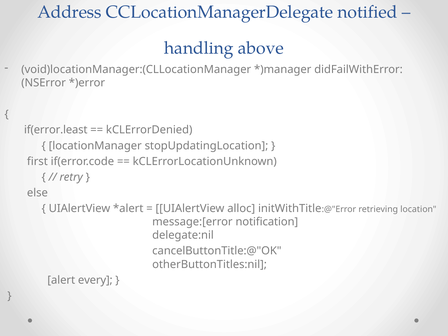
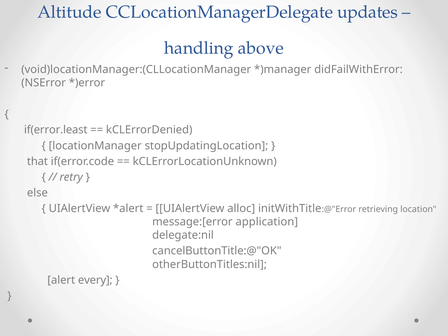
Address: Address -> Altitude
notified: notified -> updates
first: first -> that
notification: notification -> application
